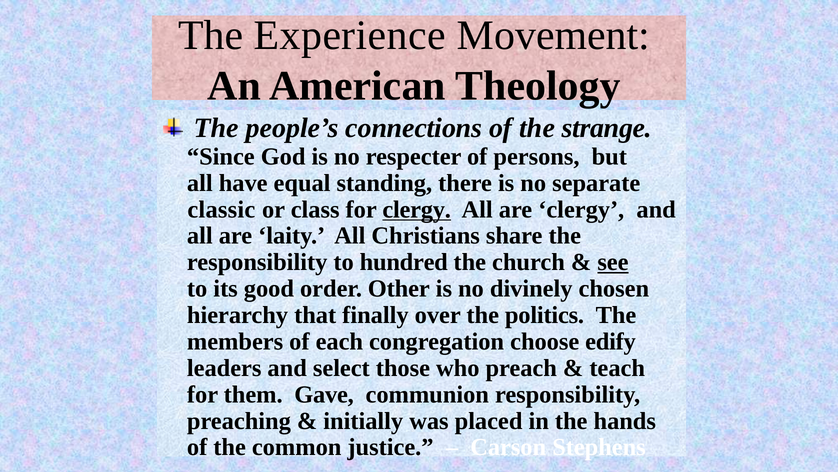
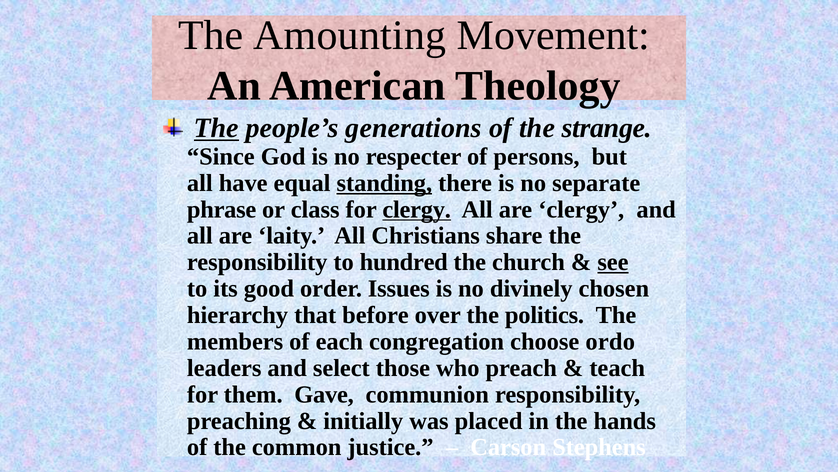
Experience: Experience -> Amounting
The at (216, 128) underline: none -> present
connections: connections -> generations
standing underline: none -> present
classic: classic -> phrase
Other: Other -> Issues
finally: finally -> before
edify: edify -> ordo
